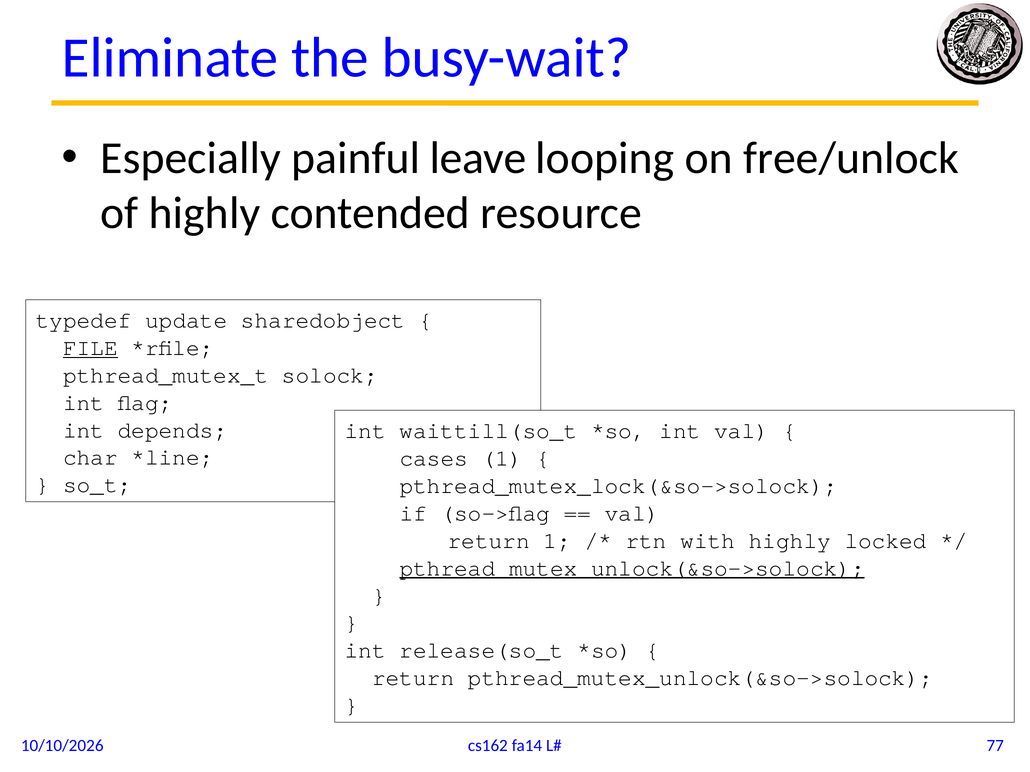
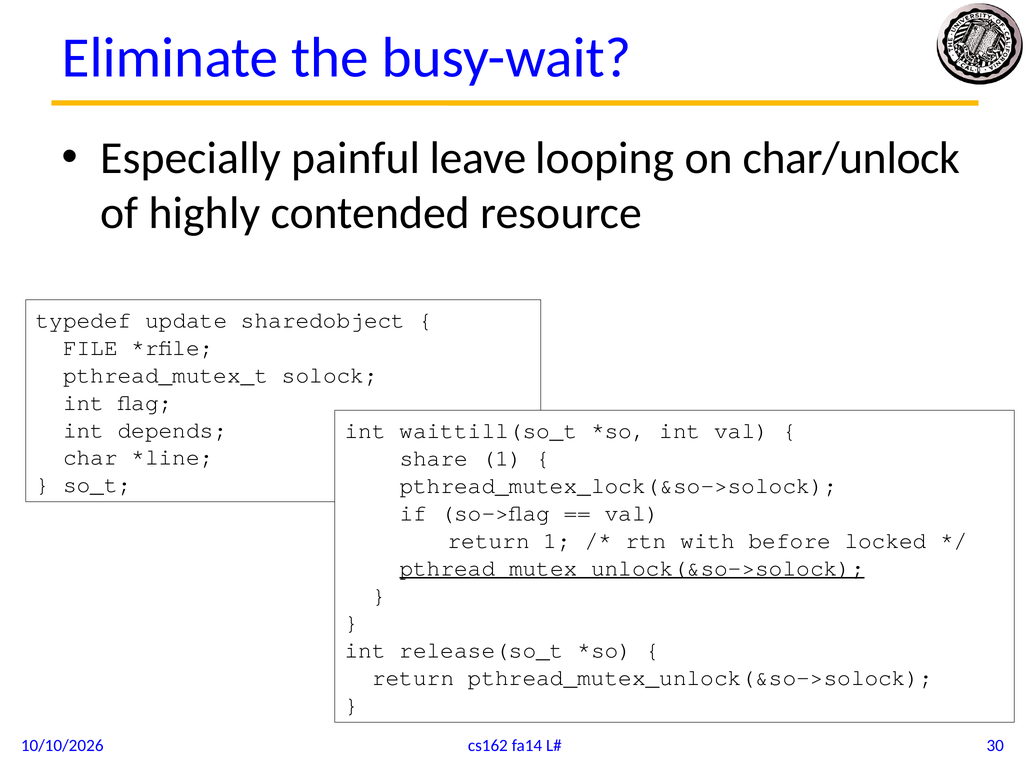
free/unlock: free/unlock -> char/unlock
FILE underline: present -> none
cases: cases -> share
with highly: highly -> before
77: 77 -> 30
